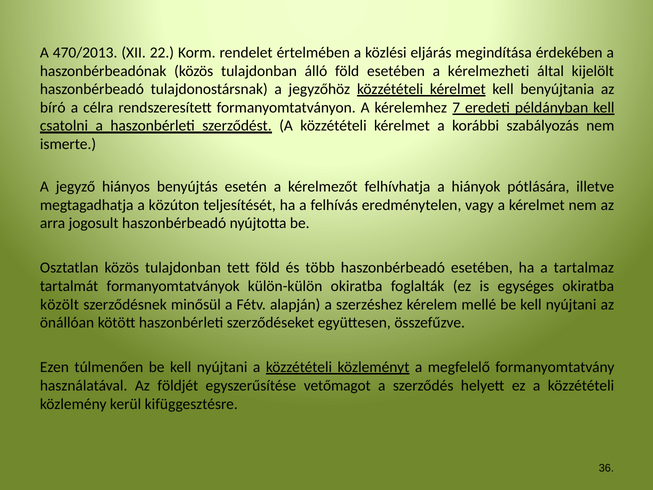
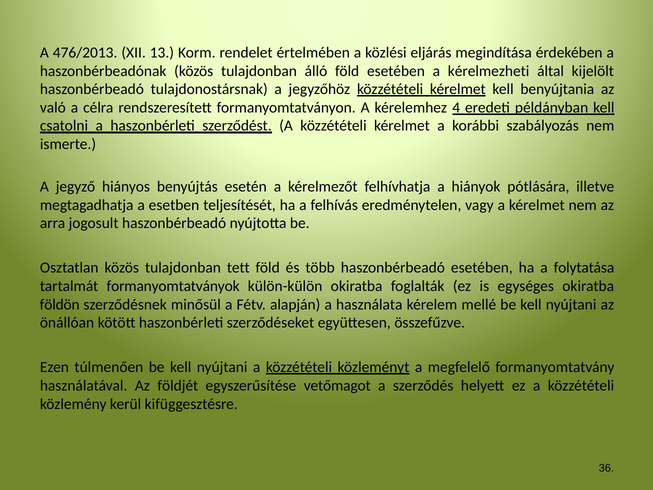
470/2013: 470/2013 -> 476/2013
22: 22 -> 13
bíró: bíró -> való
7: 7 -> 4
közúton: közúton -> esetben
tartalmaz: tartalmaz -> folytatása
közölt: közölt -> földön
szerzéshez: szerzéshez -> használata
